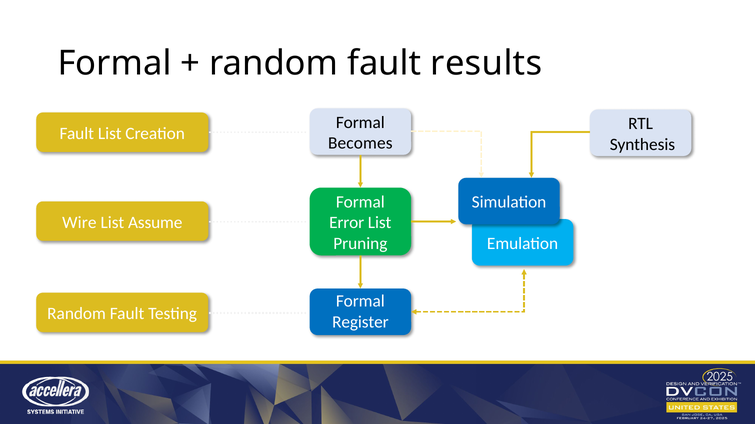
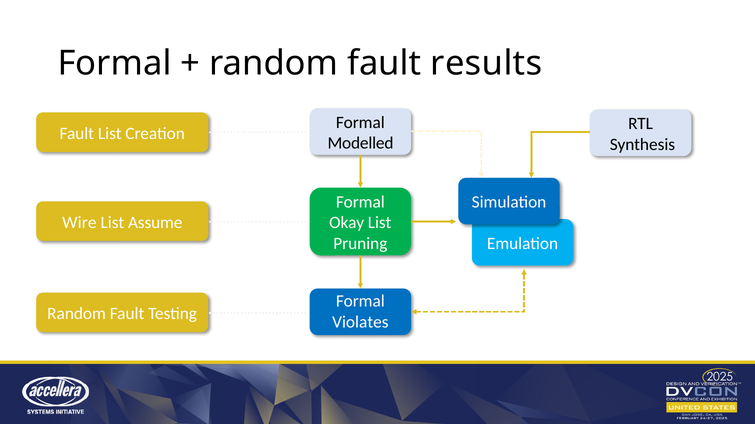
Becomes: Becomes -> Modelled
Error: Error -> Okay
Register: Register -> Violates
